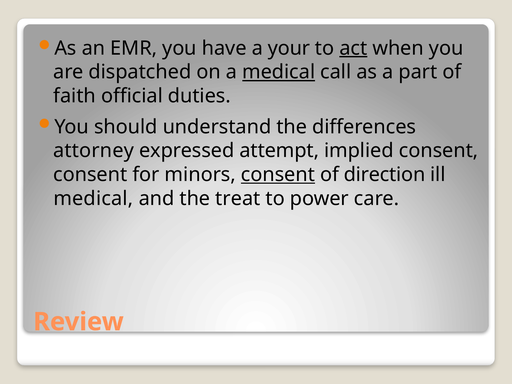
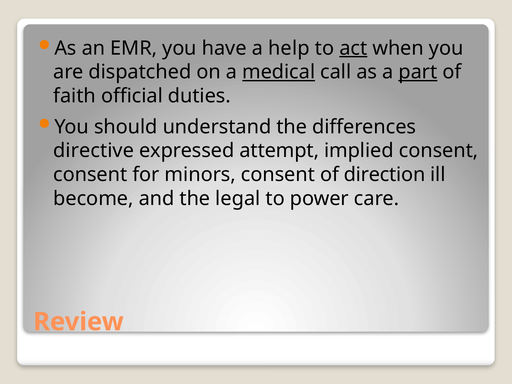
your: your -> help
part underline: none -> present
attorney: attorney -> directive
consent at (278, 175) underline: present -> none
medical at (93, 199): medical -> become
treat: treat -> legal
